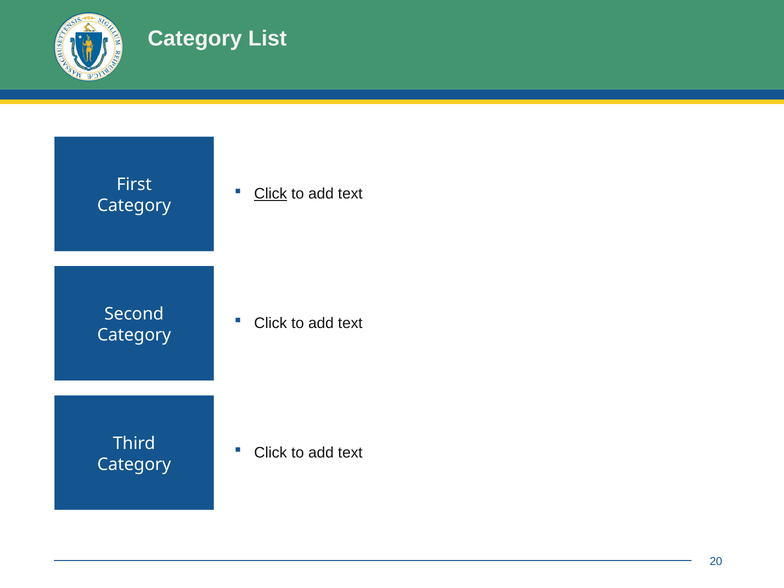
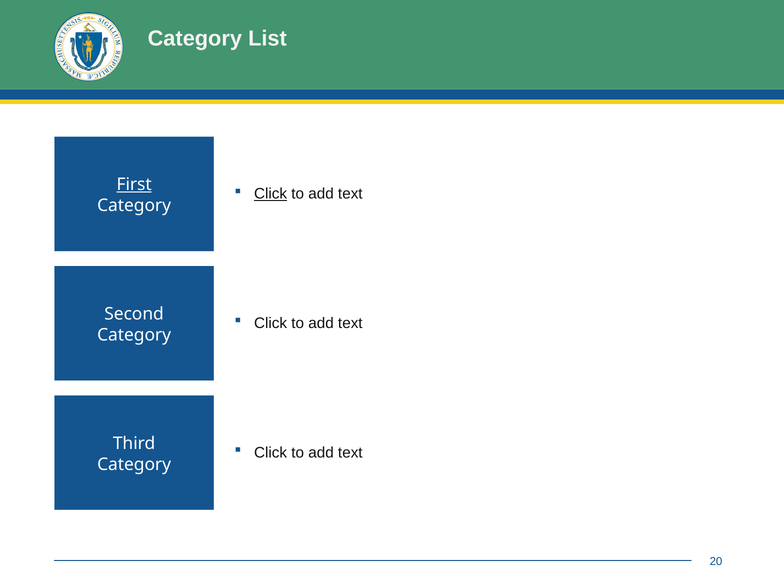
First underline: none -> present
